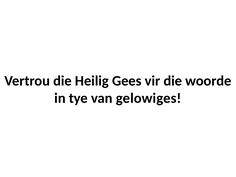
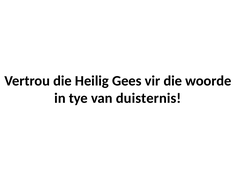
gelowiges: gelowiges -> duisternis
